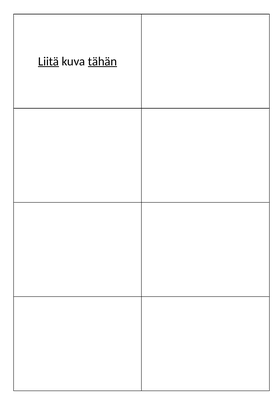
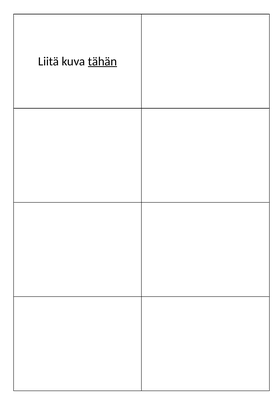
Liitä underline: present -> none
